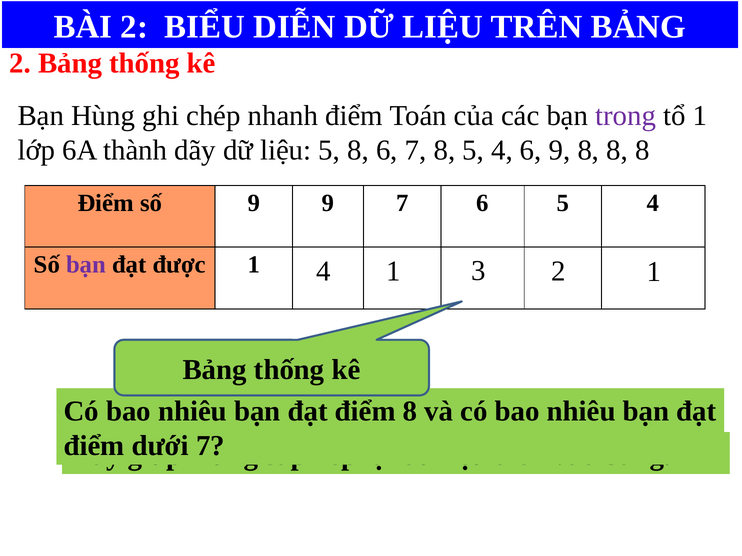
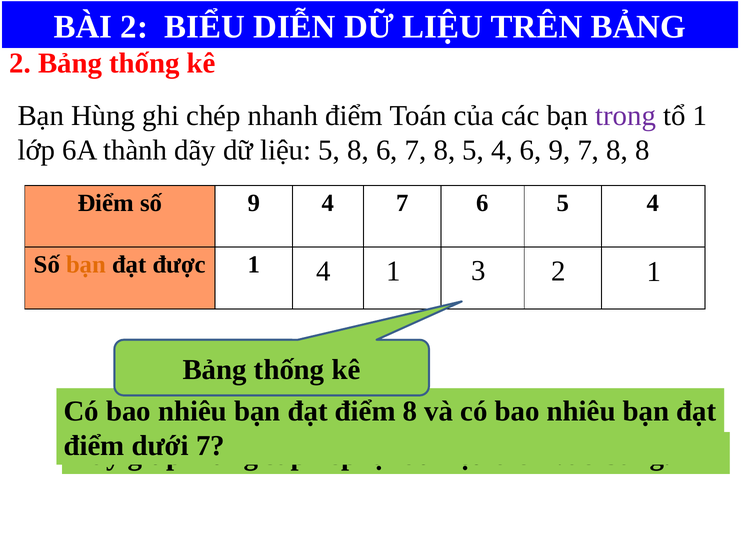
9 8: 8 -> 7
9 9: 9 -> 4
bạn at (86, 265) colour: purple -> orange
